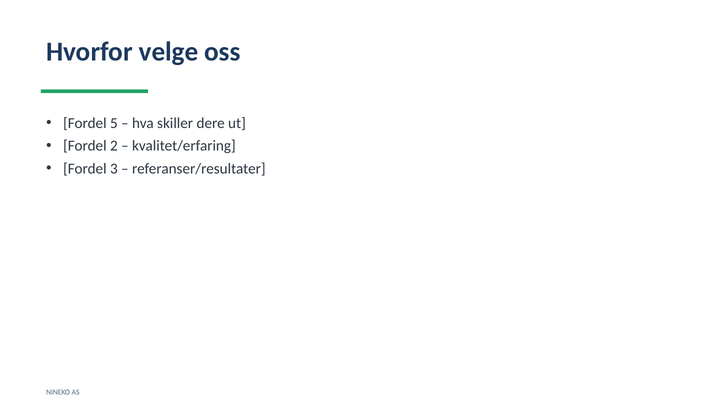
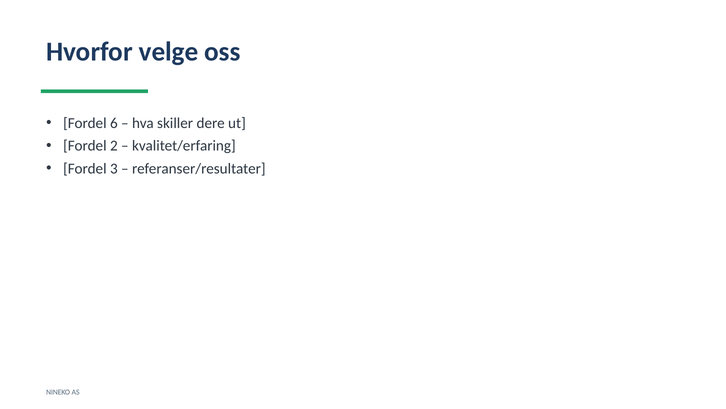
5: 5 -> 6
